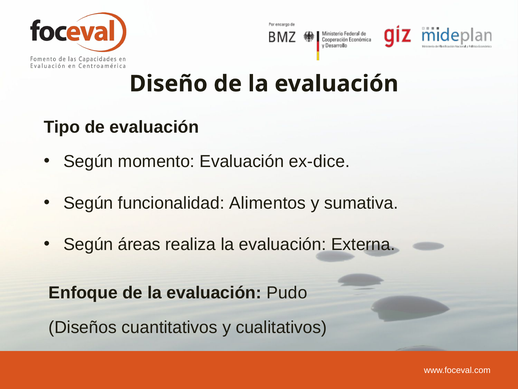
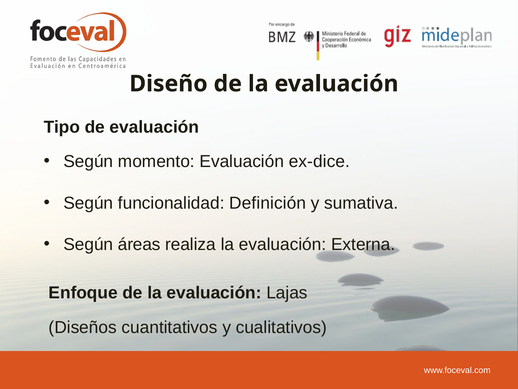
Alimentos: Alimentos -> Definición
Pudo: Pudo -> Lajas
